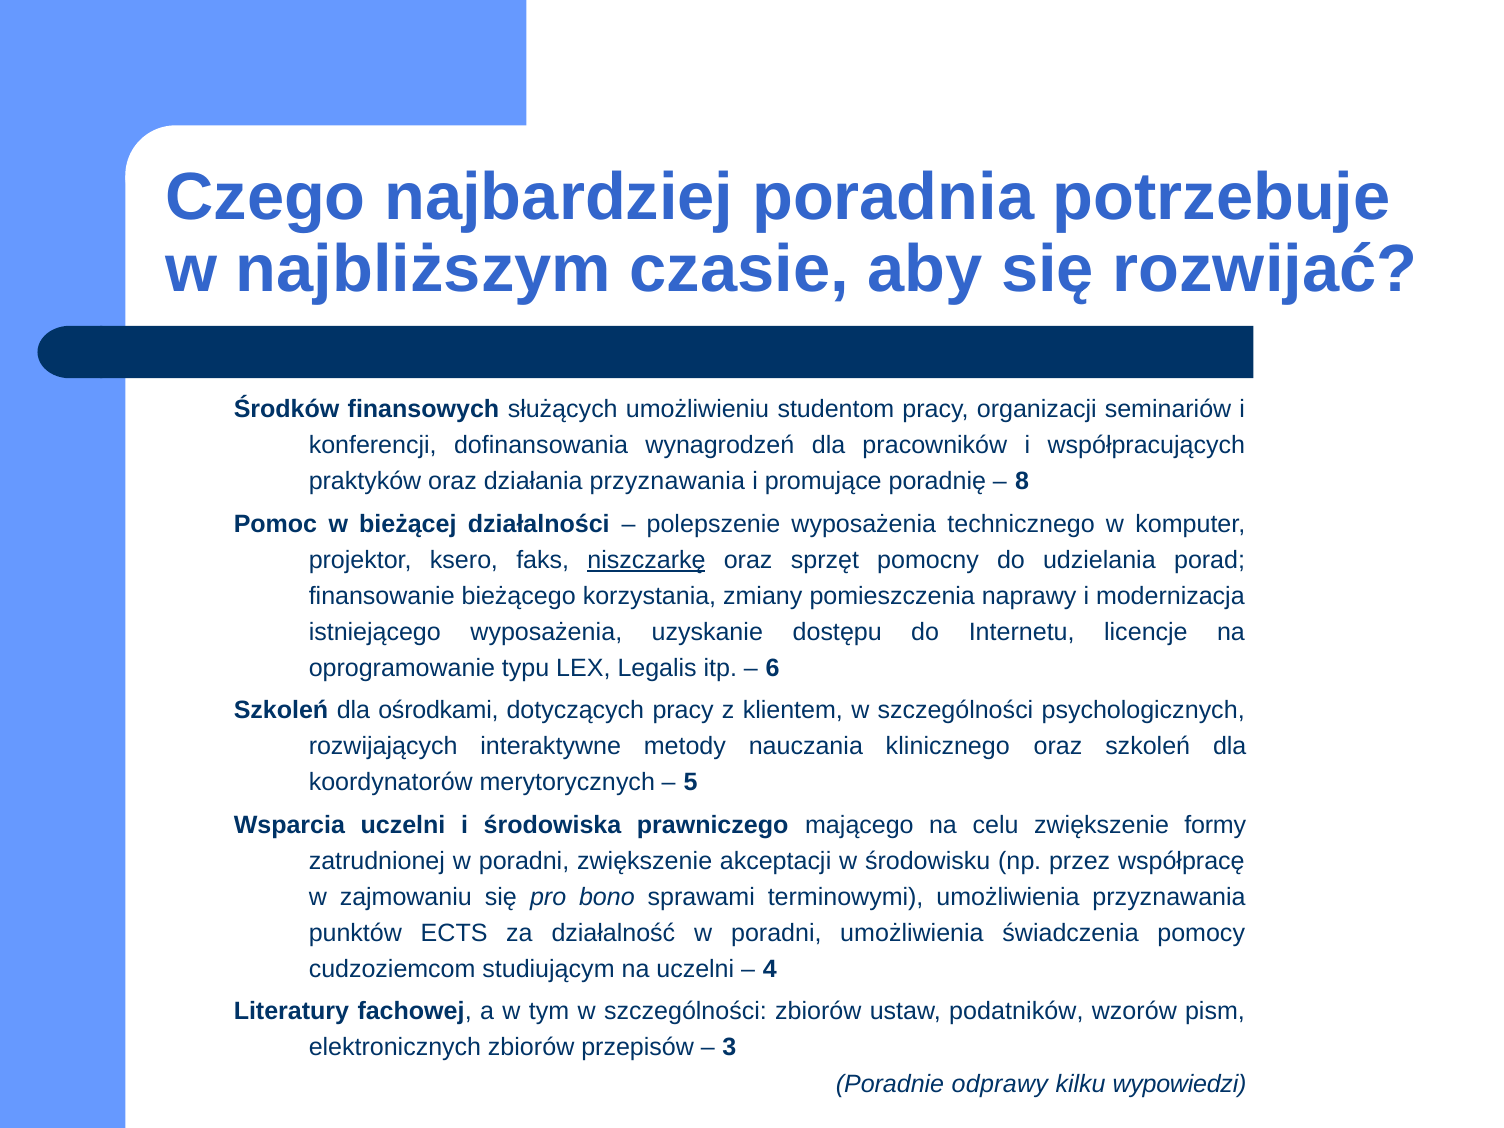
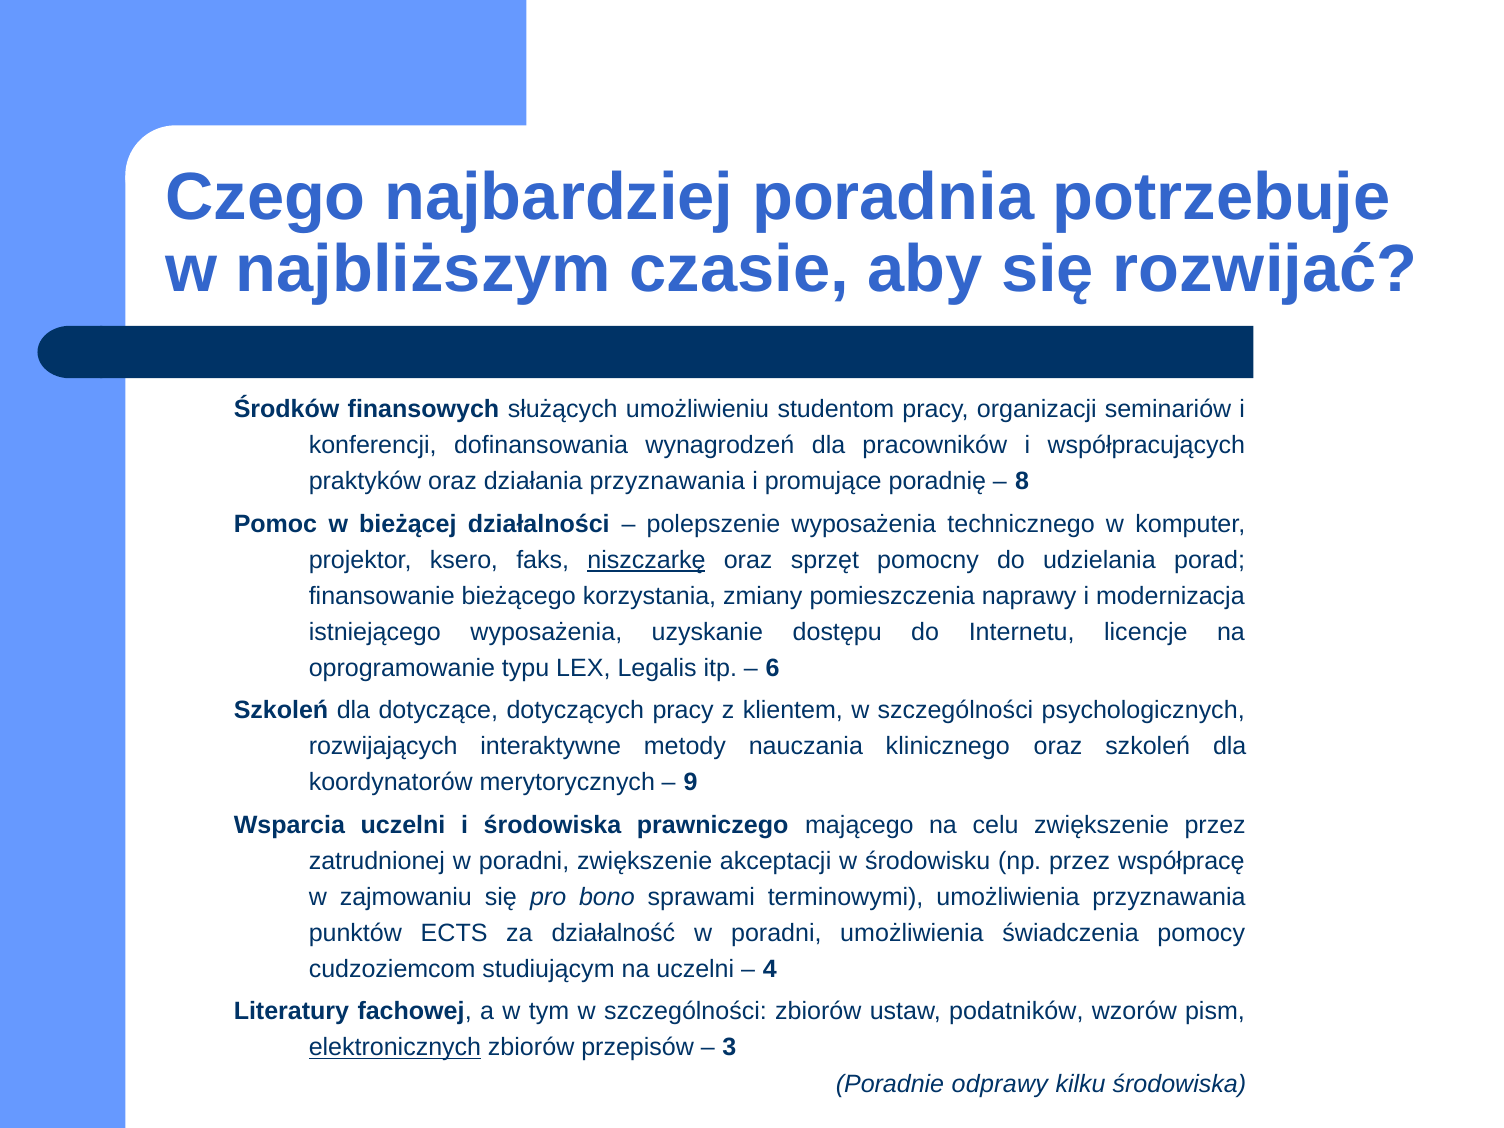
ośrodkami: ośrodkami -> dotyczące
5: 5 -> 9
zwiększenie formy: formy -> przez
elektronicznych underline: none -> present
kilku wypowiedzi: wypowiedzi -> środowiska
